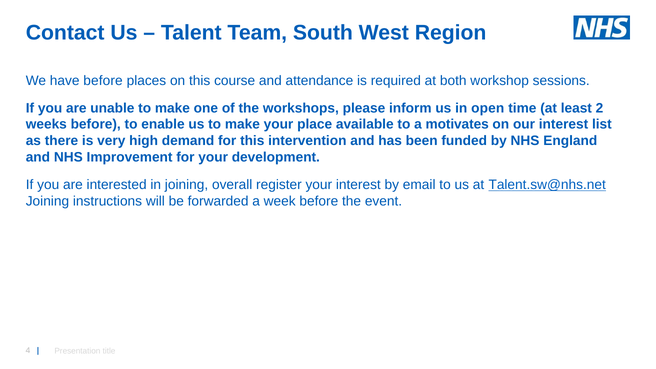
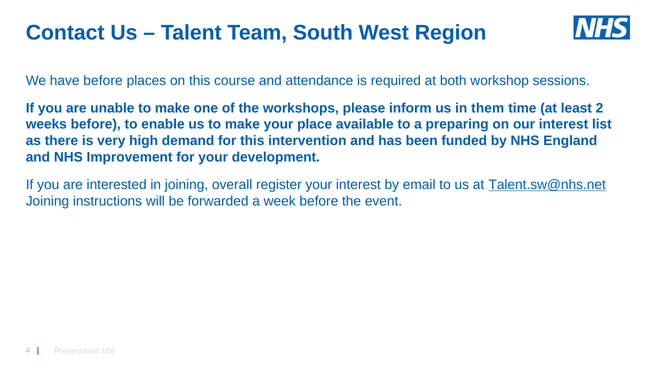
open: open -> them
motivates: motivates -> preparing
